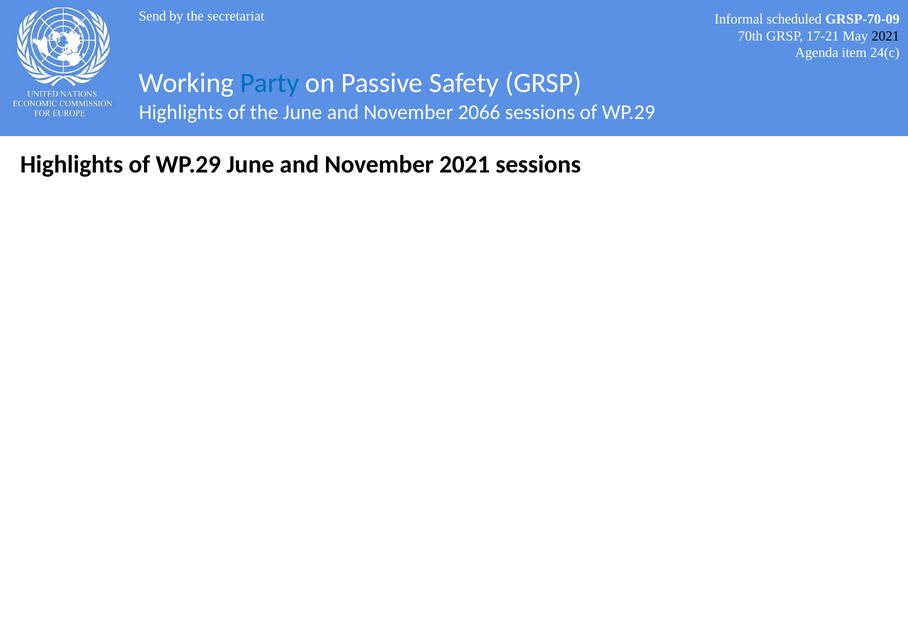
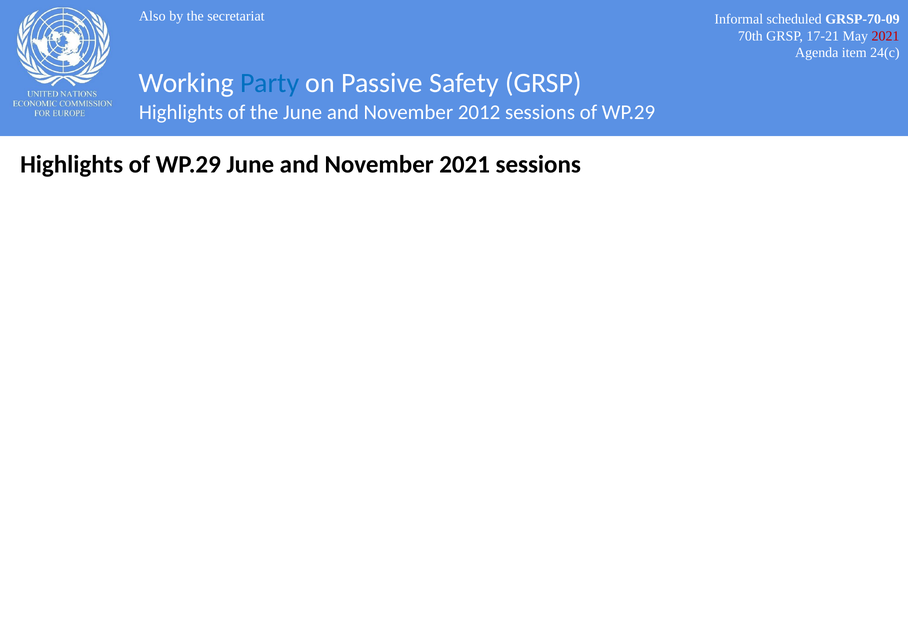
Send: Send -> Also
2021 at (886, 36) colour: black -> red
2066: 2066 -> 2012
